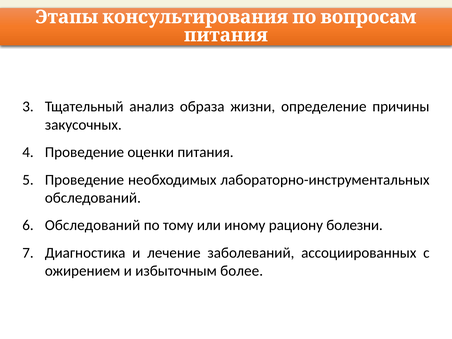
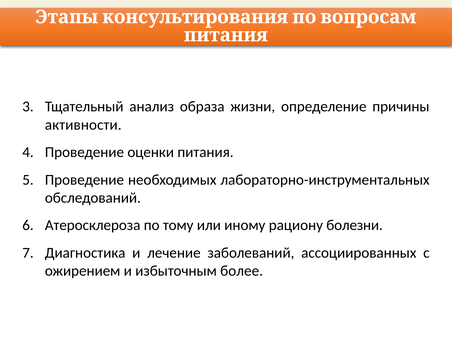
закусочных: закусочных -> активности
Обследований at (93, 225): Обследований -> Атеросклероза
